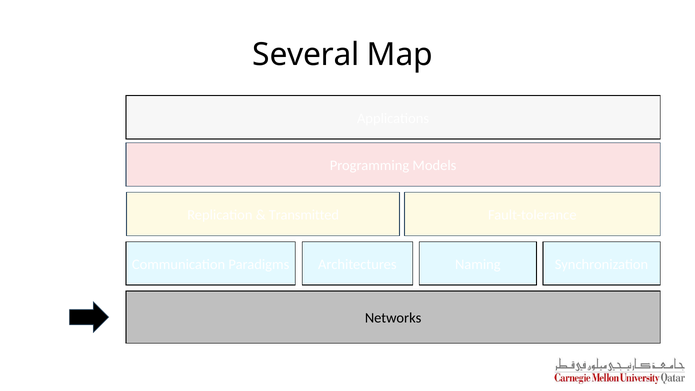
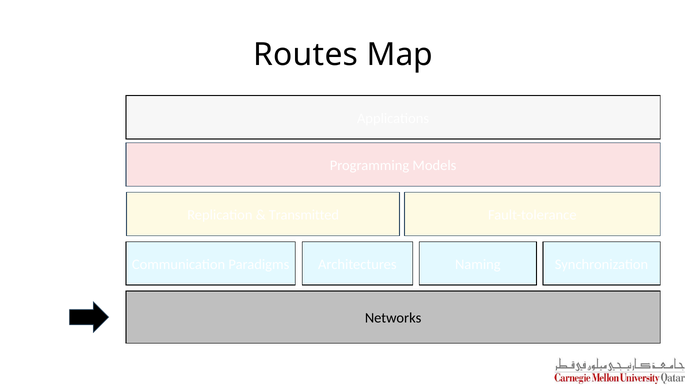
Several: Several -> Routes
